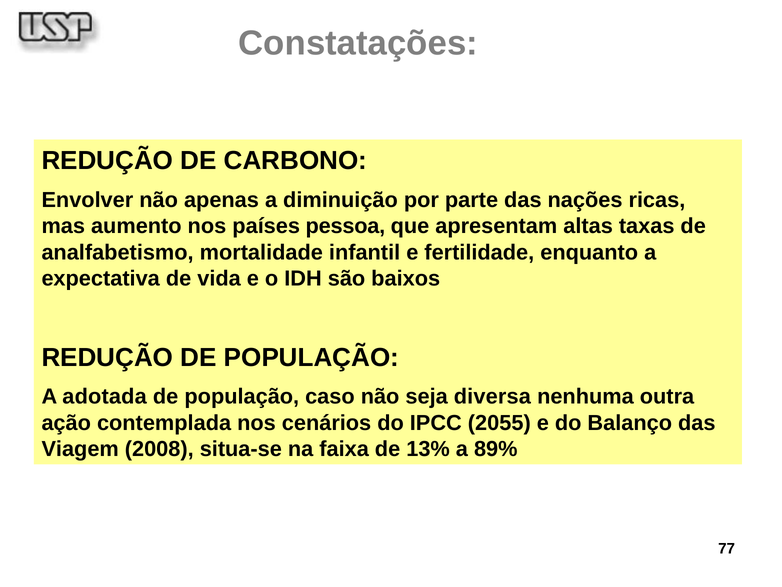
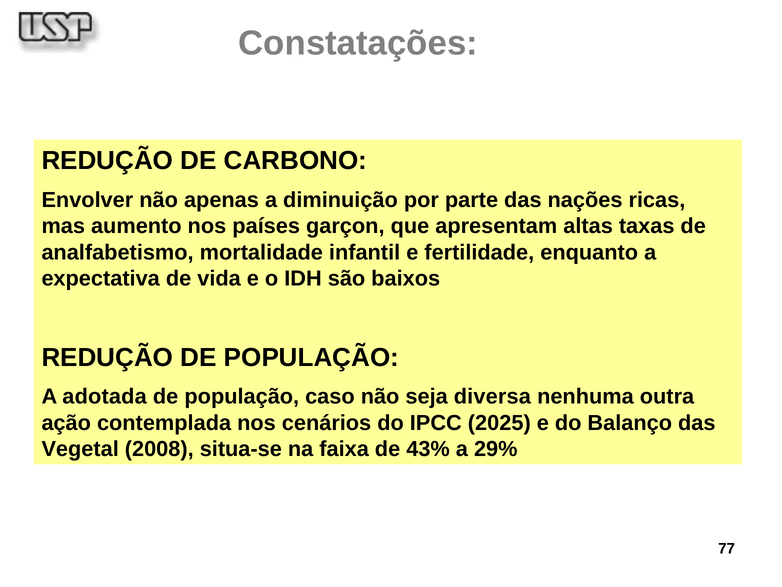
pessoa: pessoa -> garçon
2055: 2055 -> 2025
Viagem: Viagem -> Vegetal
13%: 13% -> 43%
89%: 89% -> 29%
